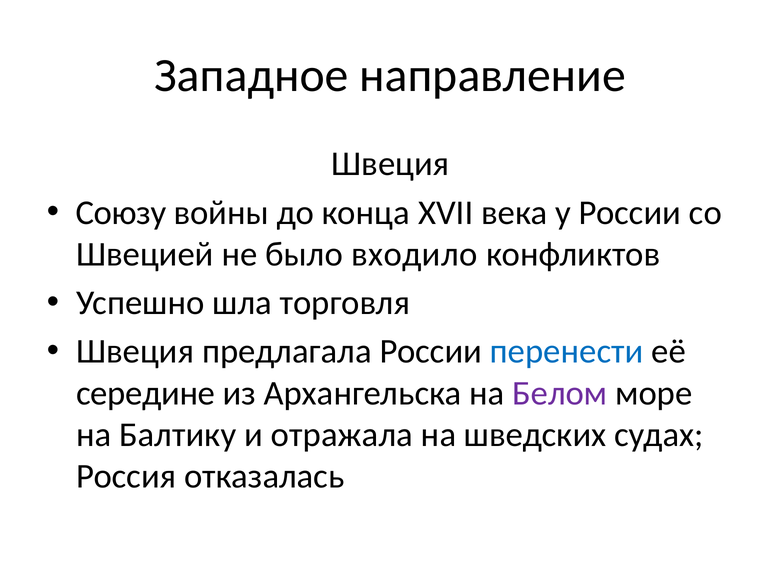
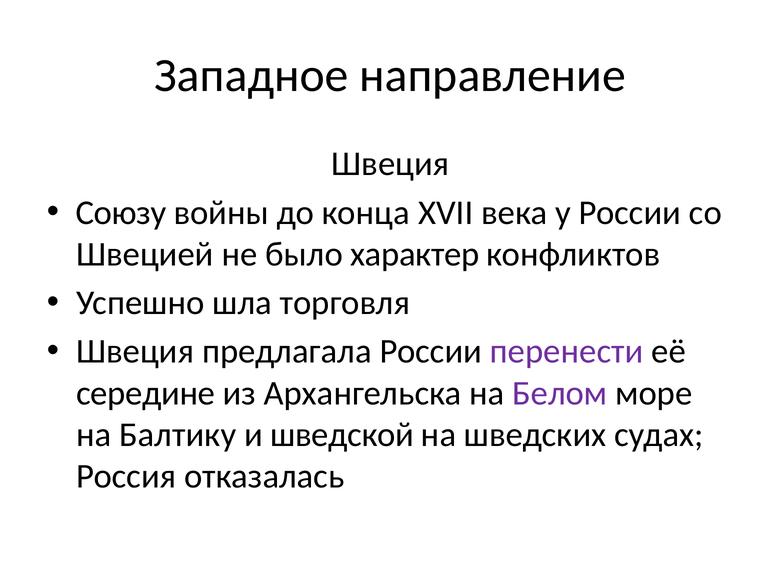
входило: входило -> характер
перенести colour: blue -> purple
отражала: отражала -> шведской
